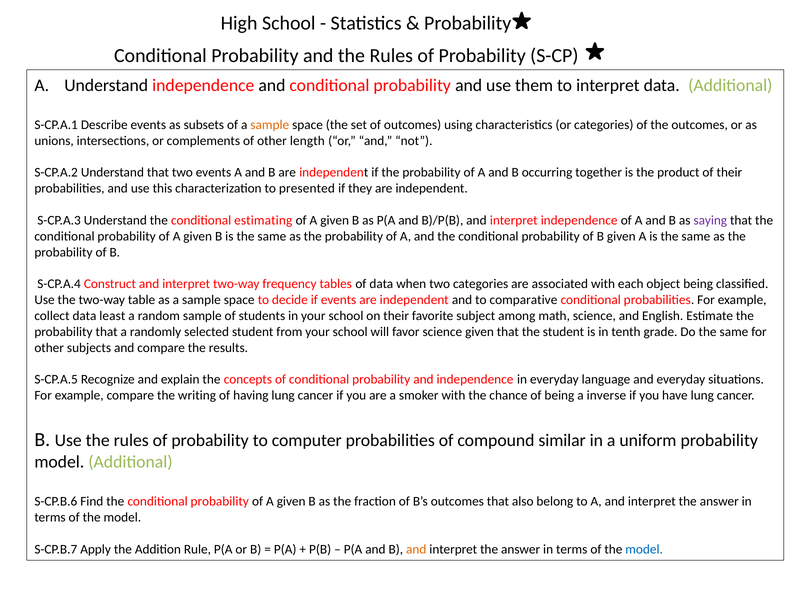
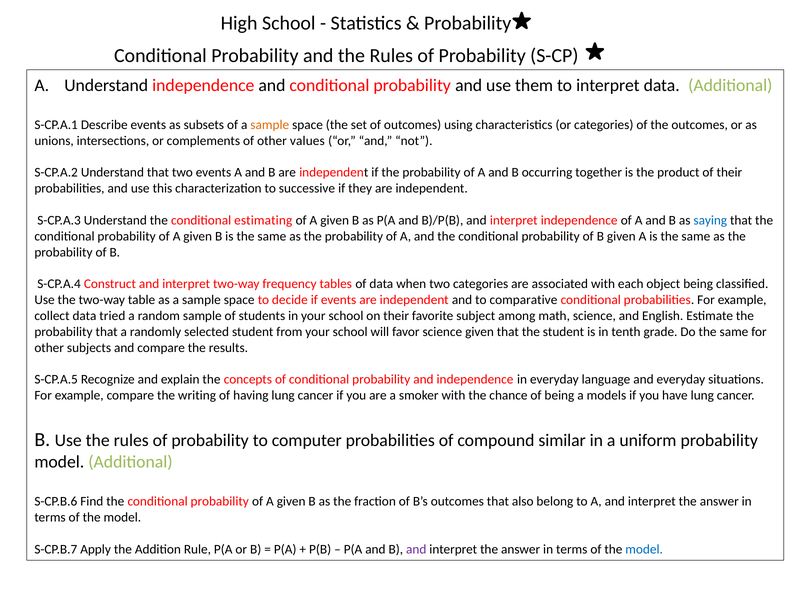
length: length -> values
presented: presented -> successive
saying colour: purple -> blue
least: least -> tried
inverse: inverse -> models
and at (416, 550) colour: orange -> purple
